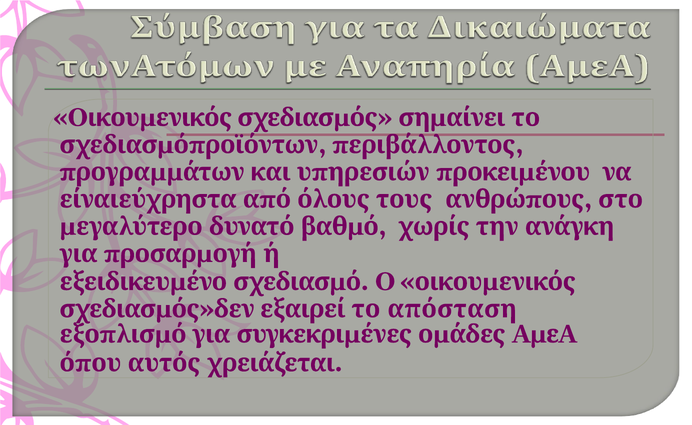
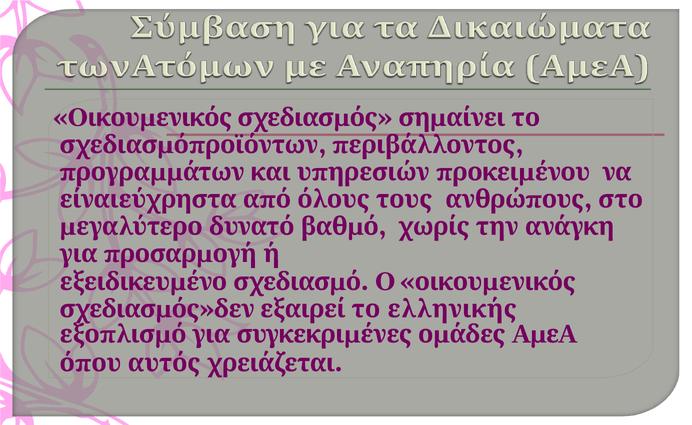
απόσταση: απόσταση -> ελληνικής
